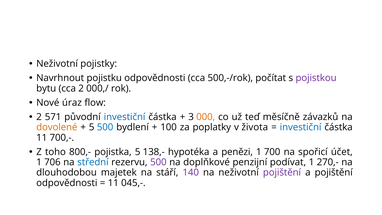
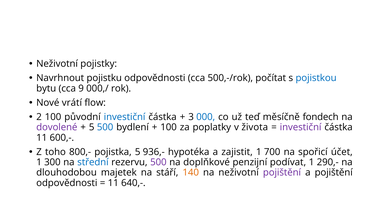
pojistkou colour: purple -> blue
cca 2: 2 -> 9
úraz: úraz -> vrátí
2 571: 571 -> 100
000 colour: orange -> blue
závazků: závazků -> fondech
dovolené colour: orange -> purple
investiční at (301, 127) colour: blue -> purple
700,-: 700,- -> 600,-
138,-: 138,- -> 936,-
penězi: penězi -> zajistit
706: 706 -> 300
270,-: 270,- -> 290,-
140 colour: purple -> orange
045,-: 045,- -> 640,-
